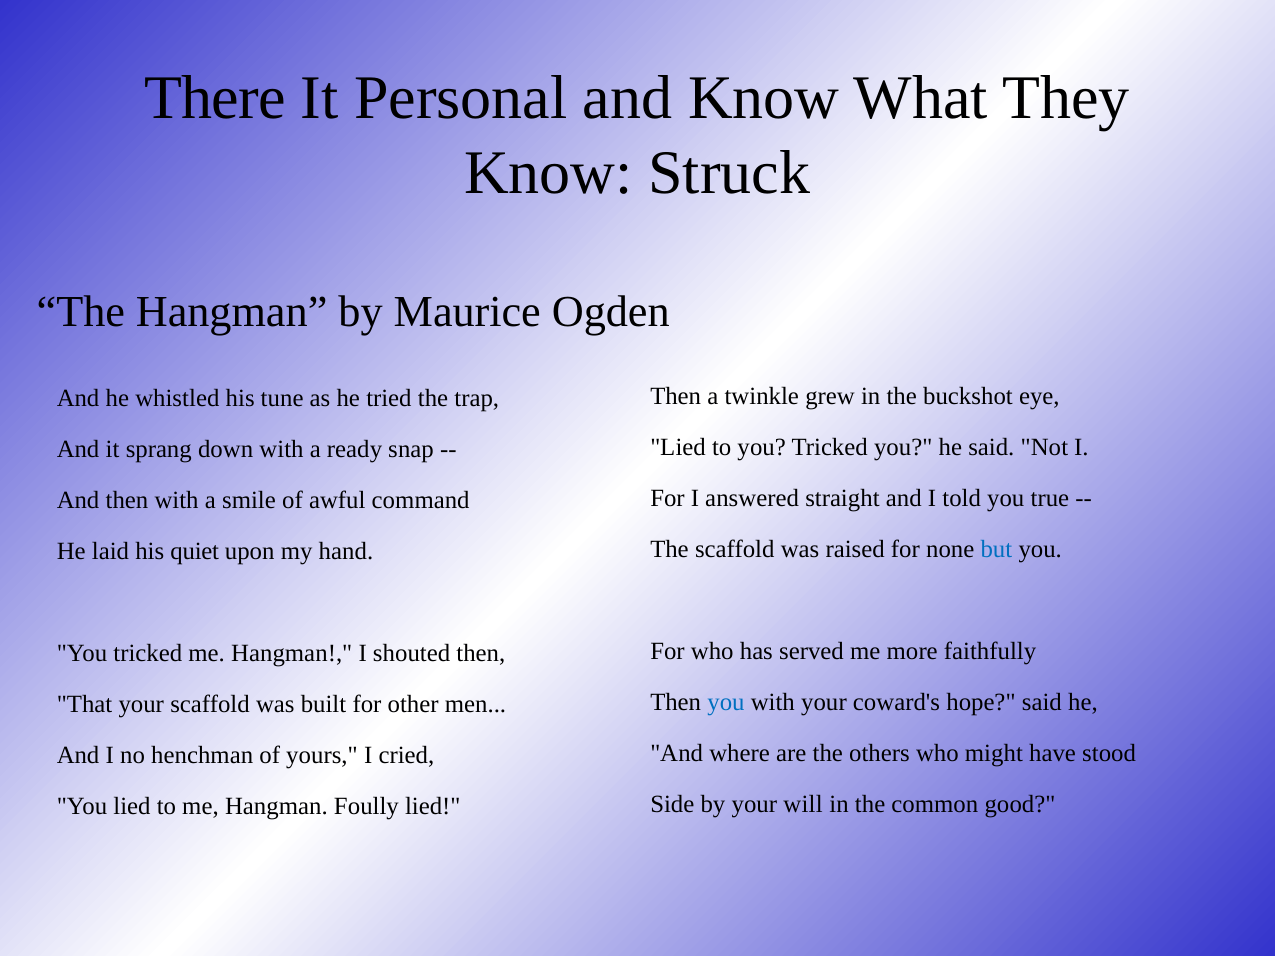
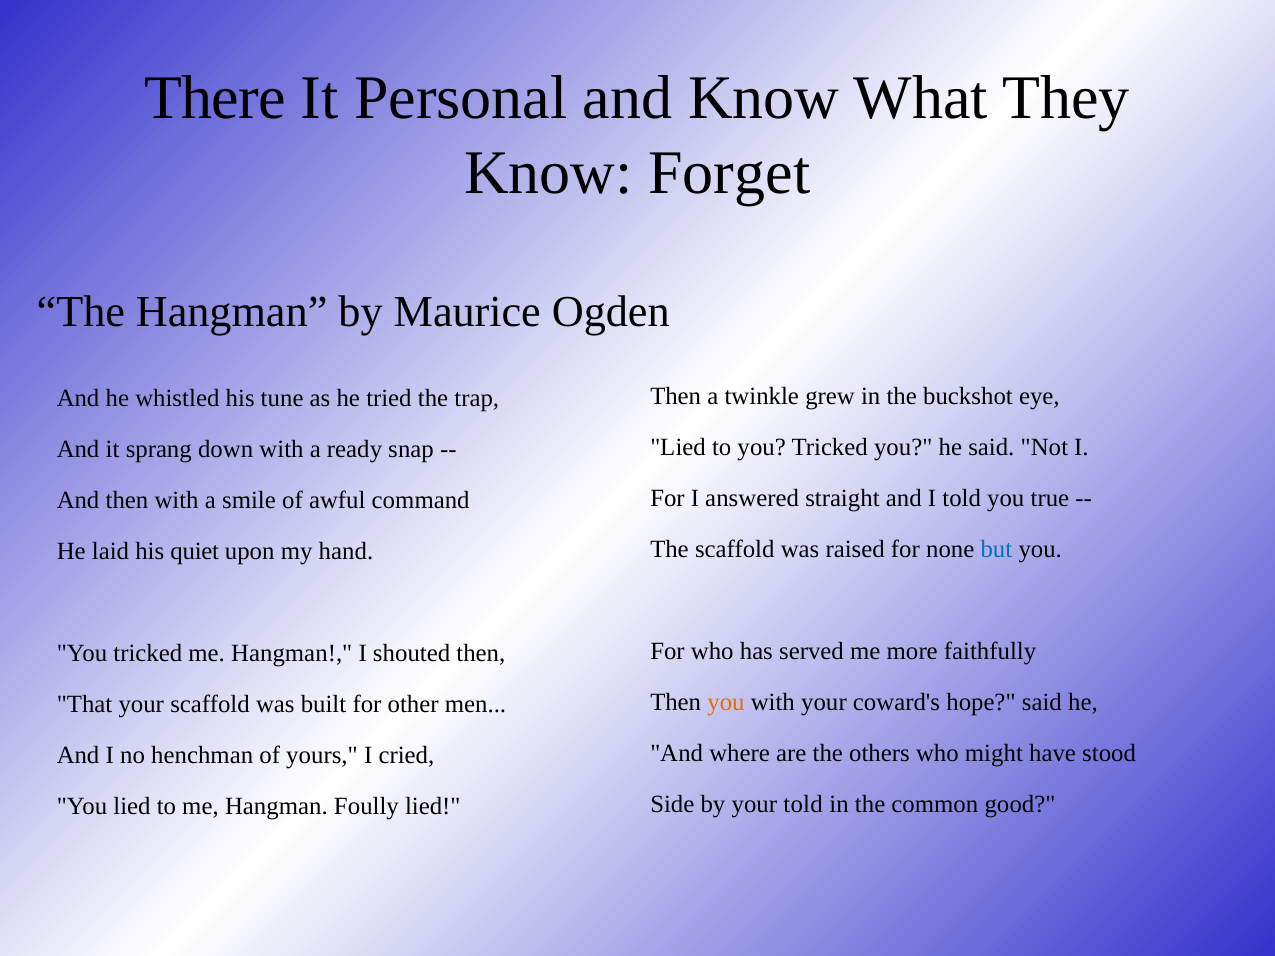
Struck: Struck -> Forget
you at (726, 702) colour: blue -> orange
your will: will -> told
